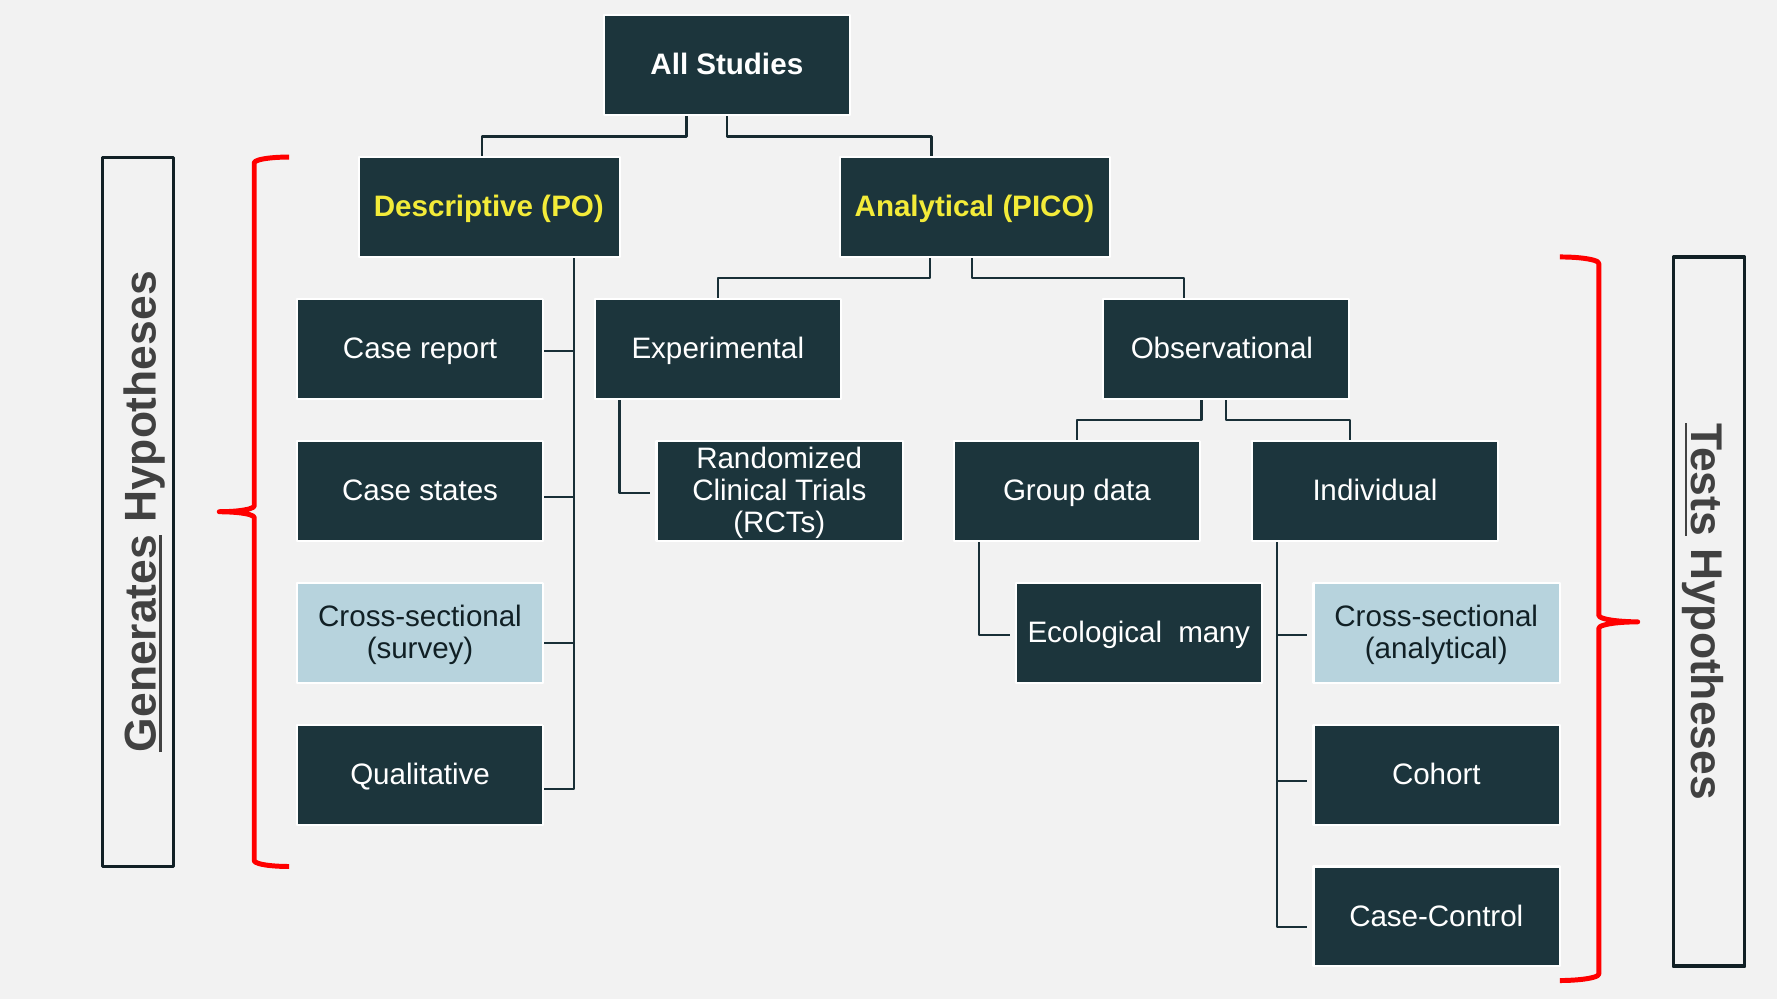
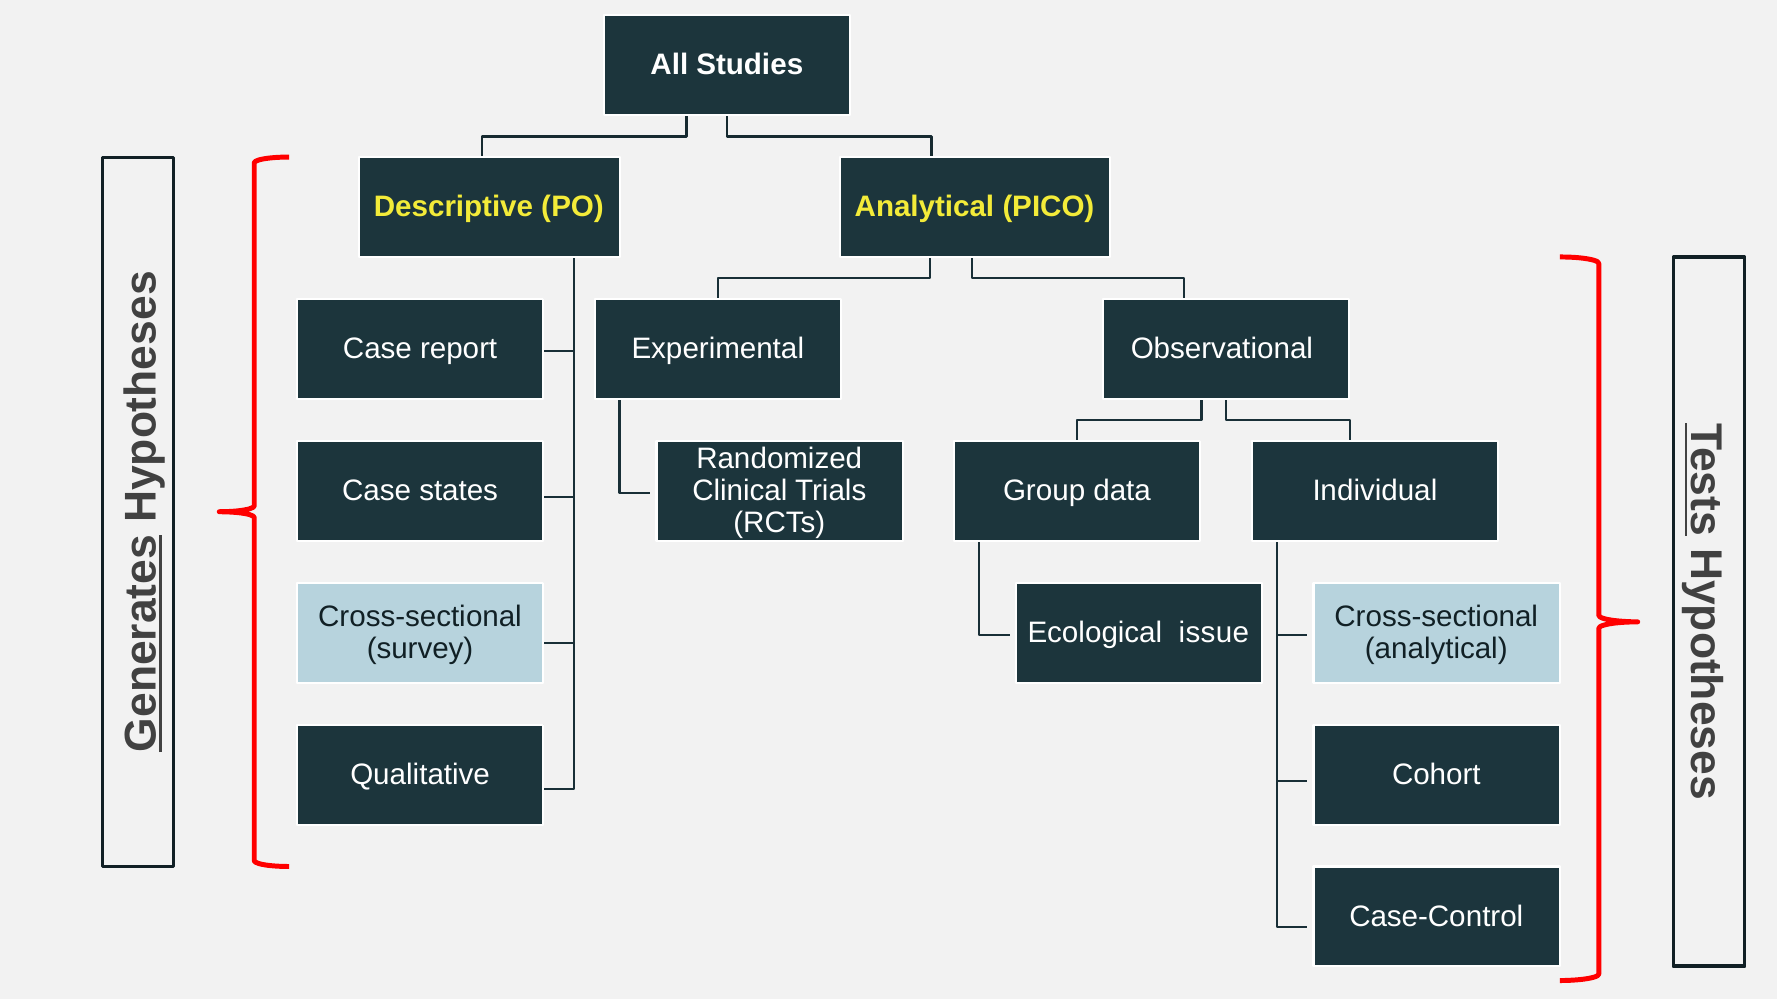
many: many -> issue
